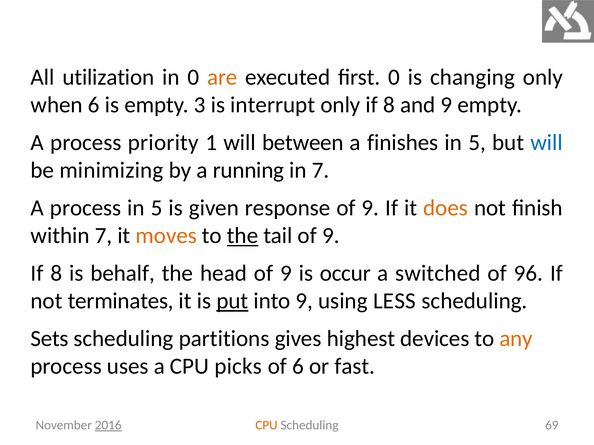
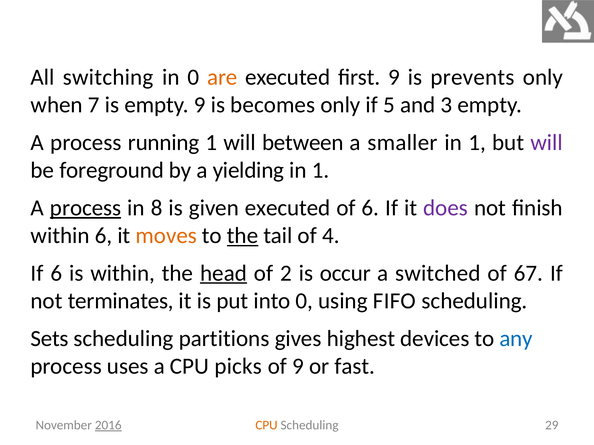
utilization: utilization -> switching
first 0: 0 -> 9
changing: changing -> prevents
when 6: 6 -> 7
empty 3: 3 -> 9
interrupt: interrupt -> becomes
only if 8: 8 -> 5
and 9: 9 -> 3
priority: priority -> running
finishes: finishes -> smaller
5 at (477, 143): 5 -> 1
will at (547, 143) colour: blue -> purple
minimizing: minimizing -> foreground
running: running -> yielding
7 at (320, 171): 7 -> 1
process at (86, 208) underline: none -> present
5 at (157, 208): 5 -> 8
given response: response -> executed
9 at (370, 208): 9 -> 6
does colour: orange -> purple
within 7: 7 -> 6
tail of 9: 9 -> 4
8 at (56, 273): 8 -> 6
is behalf: behalf -> within
head underline: none -> present
9 at (286, 273): 9 -> 2
96: 96 -> 67
put underline: present -> none
into 9: 9 -> 0
LESS: LESS -> FIFO
any colour: orange -> blue
of 6: 6 -> 9
69: 69 -> 29
